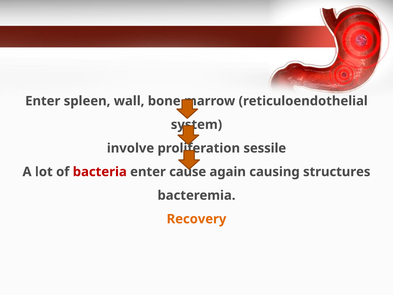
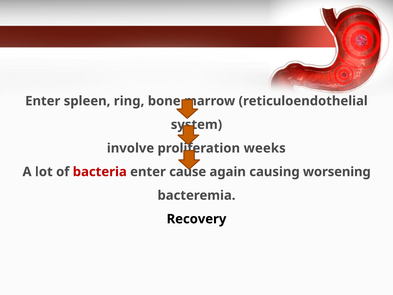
wall: wall -> ring
sessile: sessile -> weeks
structures: structures -> worsening
Recovery colour: orange -> black
